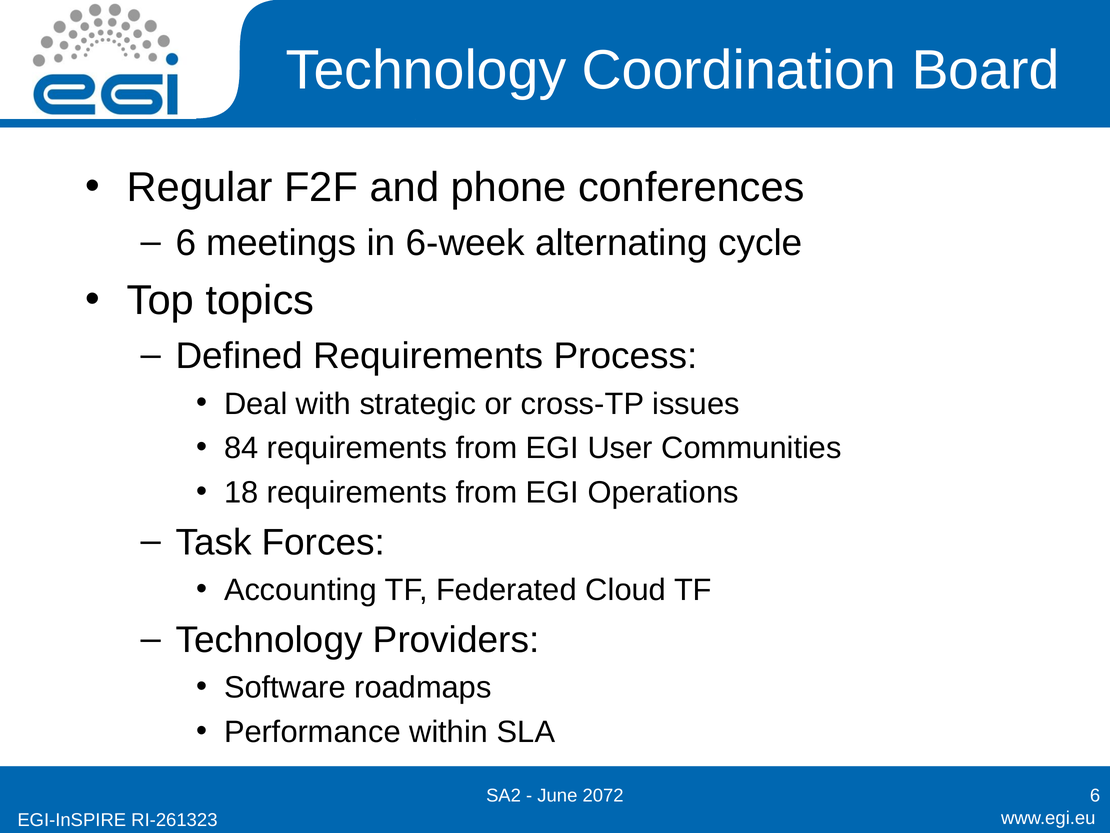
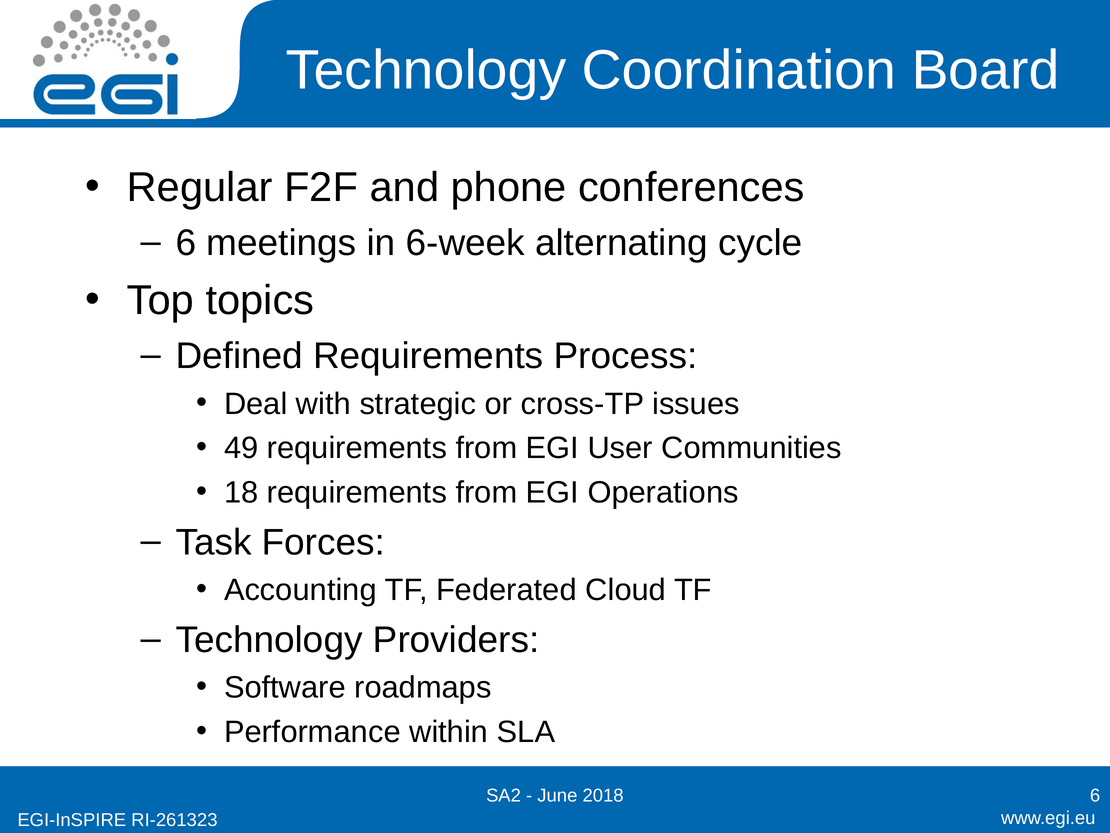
84: 84 -> 49
2072: 2072 -> 2018
